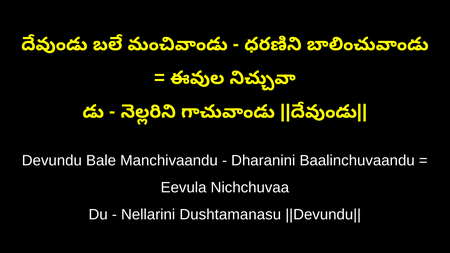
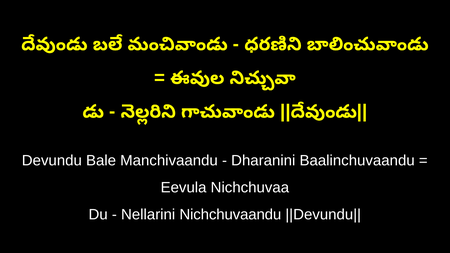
Dushtamanasu: Dushtamanasu -> Nichchuvaandu
